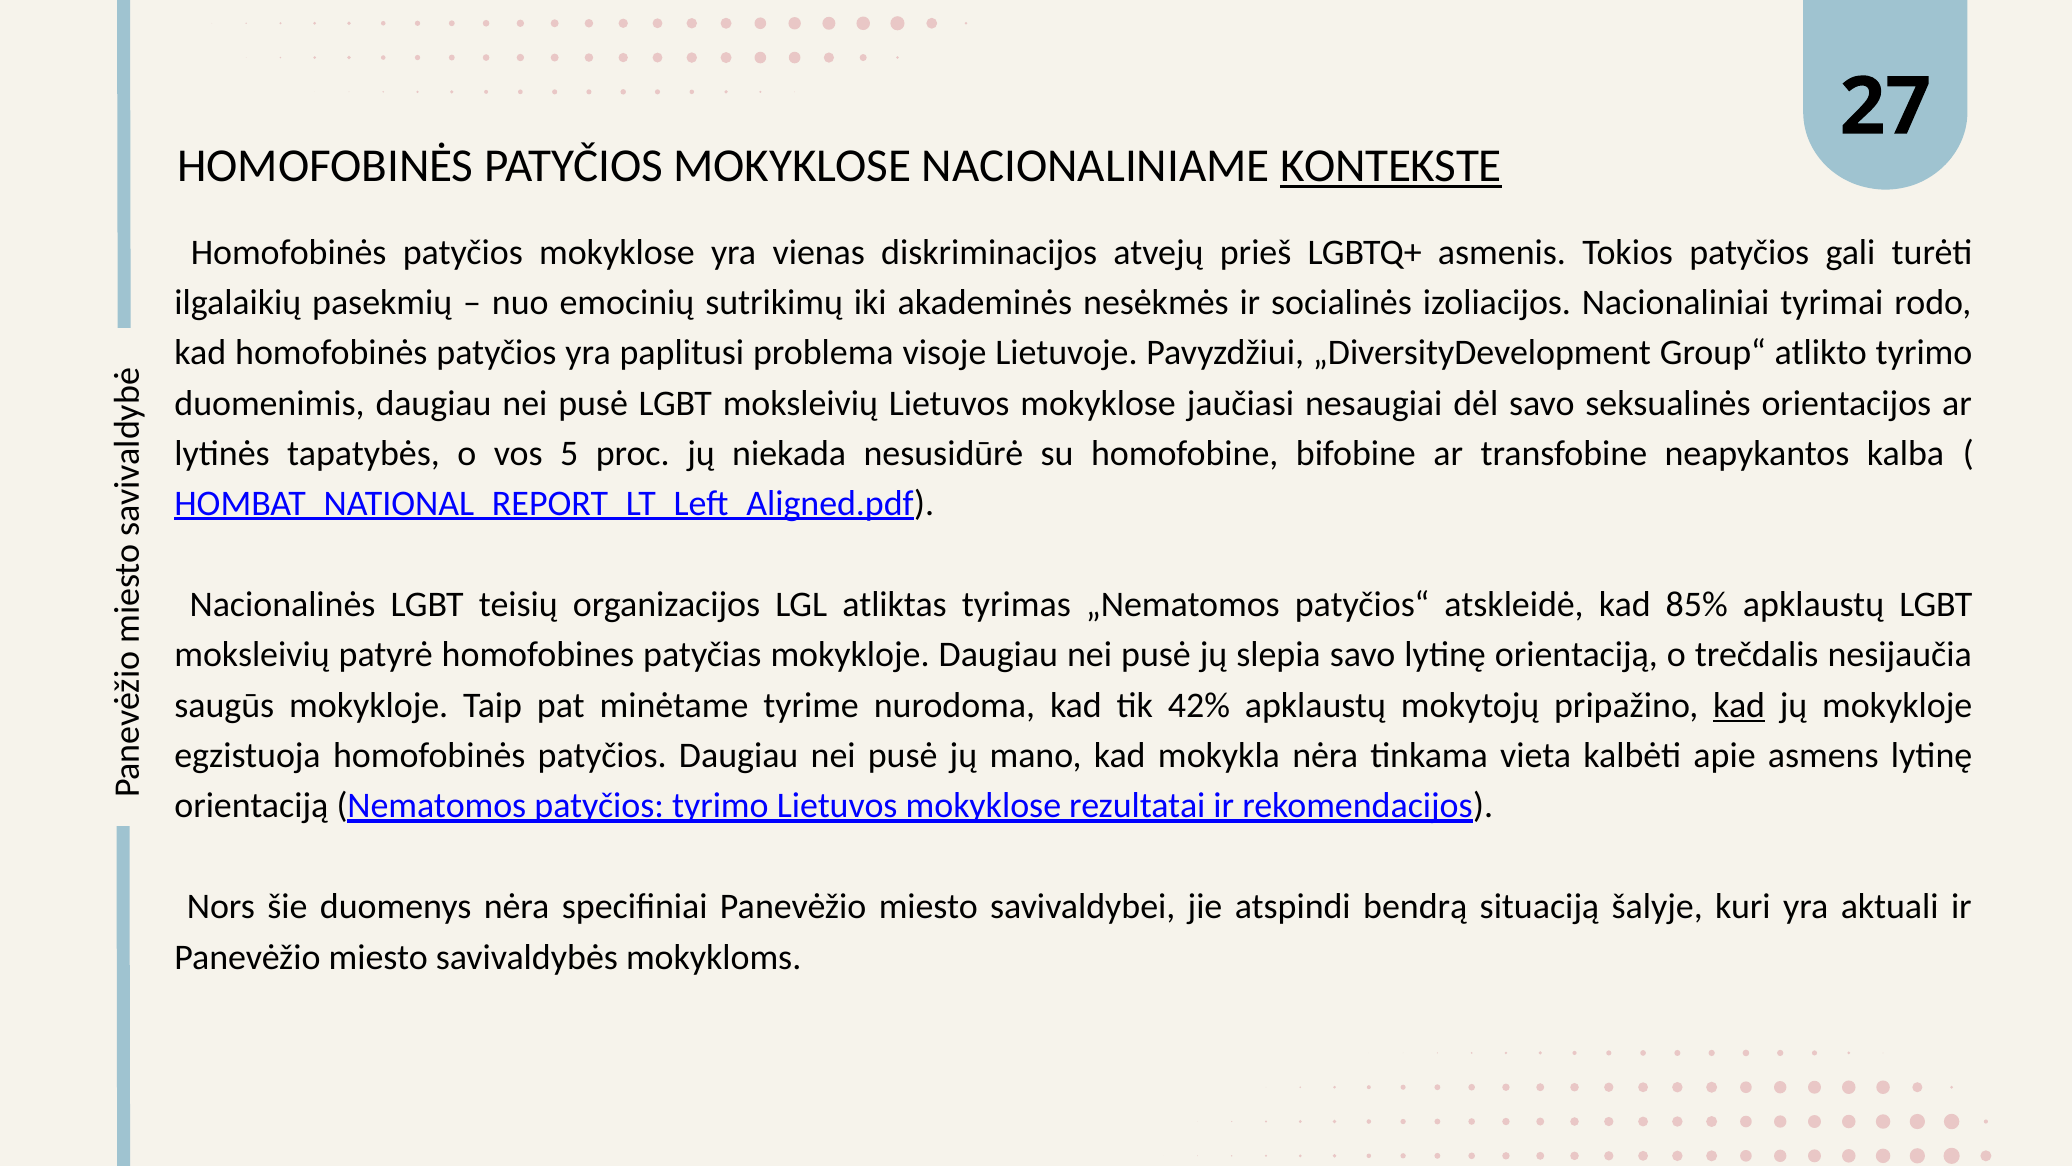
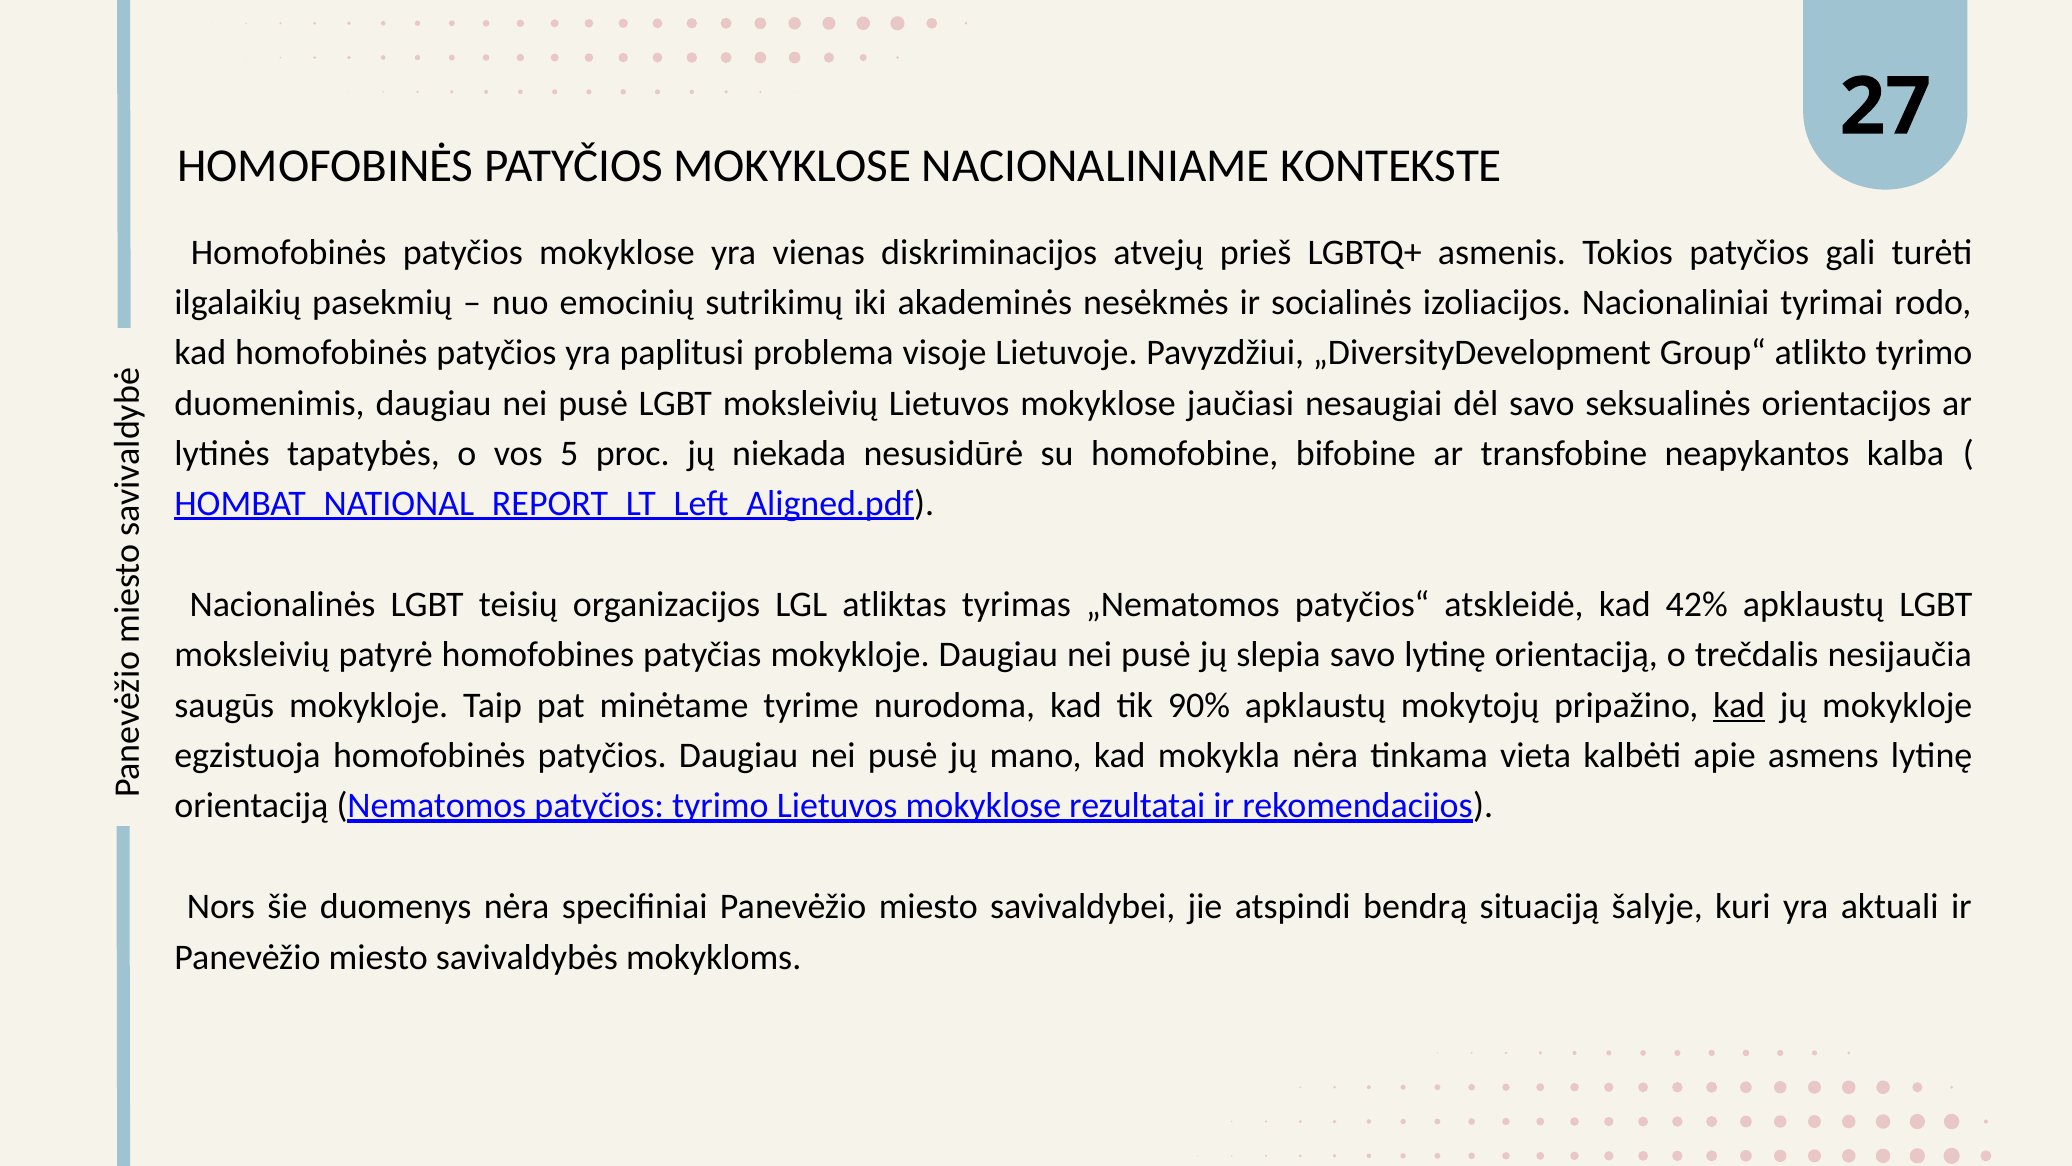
KONTEKSTE underline: present -> none
85%: 85% -> 42%
42%: 42% -> 90%
